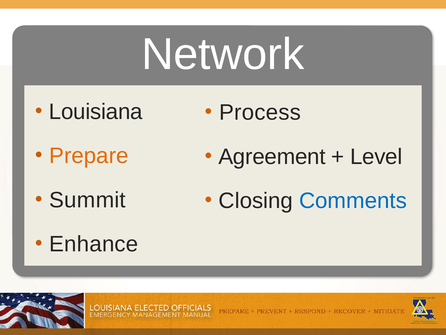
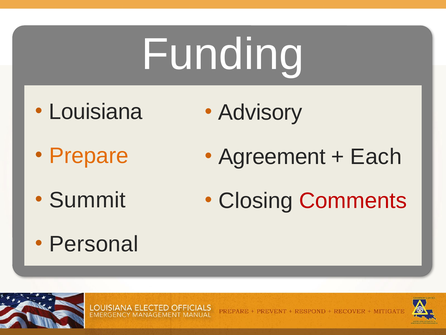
Network: Network -> Funding
Process: Process -> Advisory
Level: Level -> Each
Comments colour: blue -> red
Enhance: Enhance -> Personal
